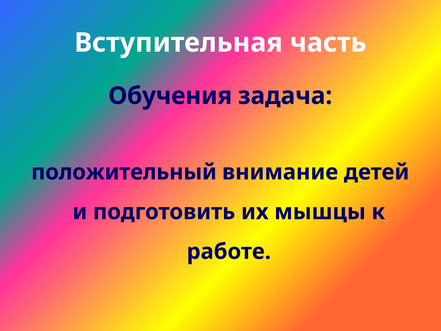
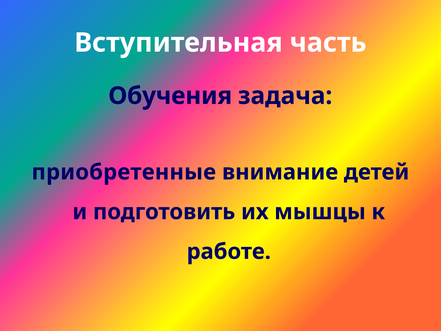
положительный: положительный -> приобретенные
